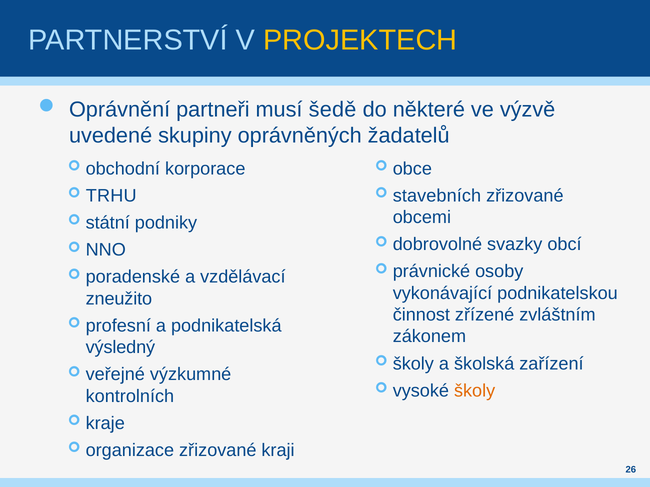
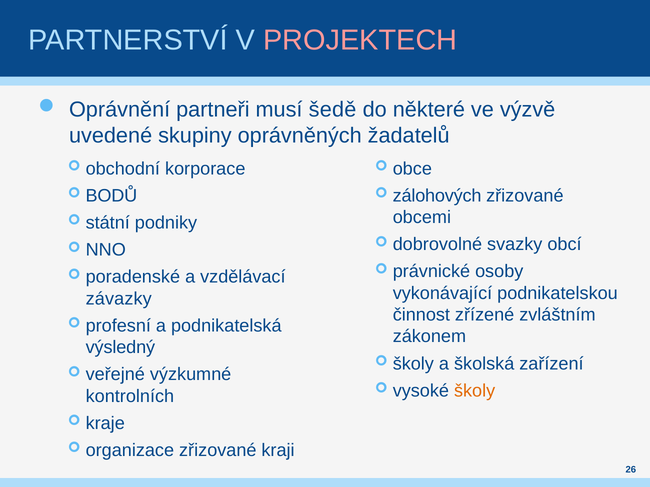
PROJEKTECH colour: yellow -> pink
TRHU: TRHU -> BODŮ
stavebních: stavebních -> zálohových
zneužito: zneužito -> závazky
